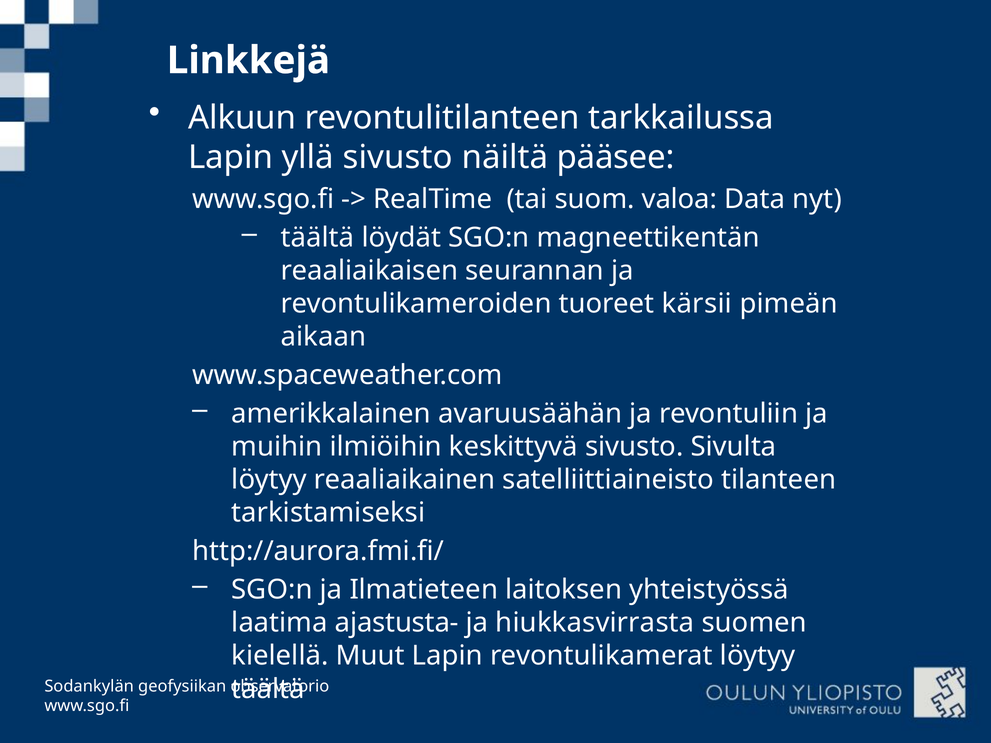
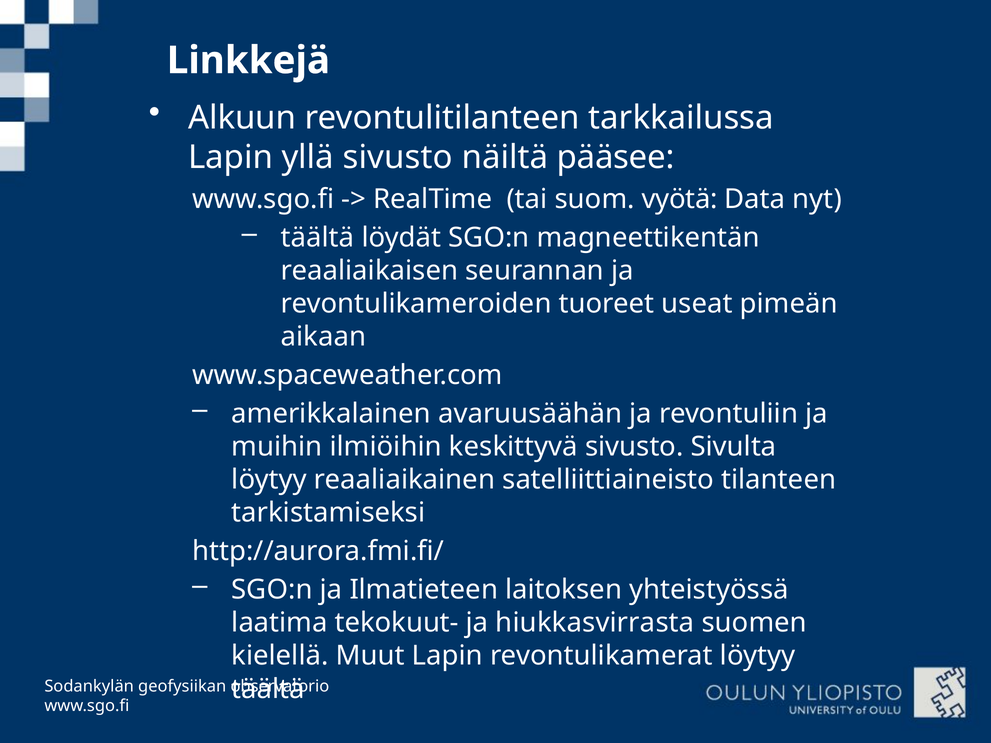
valoa: valoa -> vyötä
kärsii: kärsii -> useat
ajastusta-: ajastusta- -> tekokuut-
